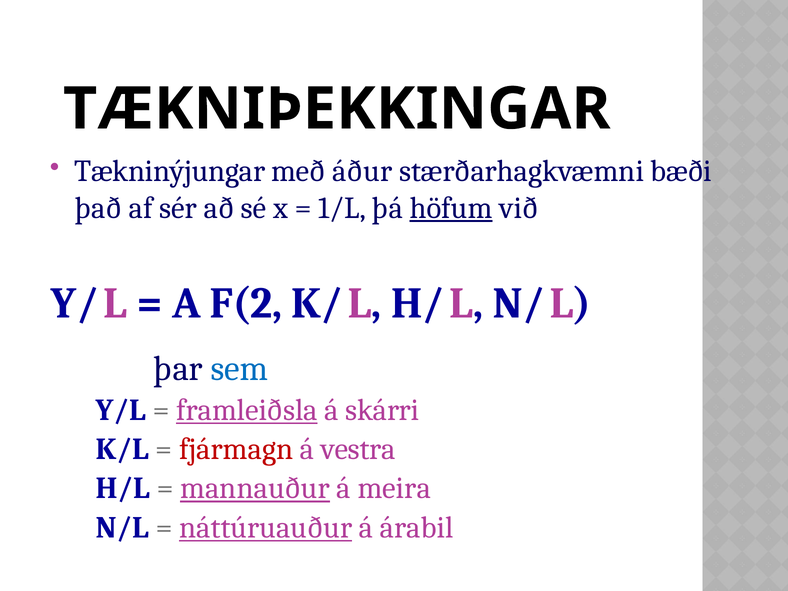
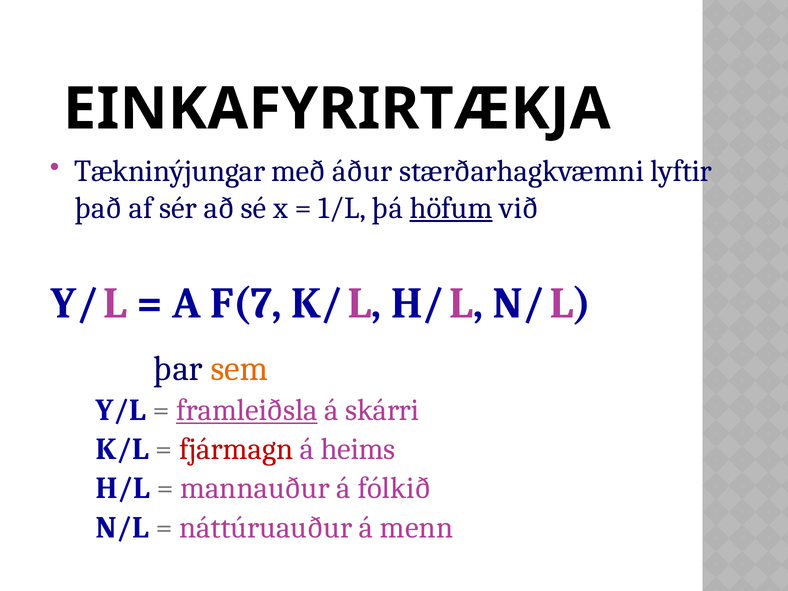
TÆKNIÞEKKINGAR: TÆKNIÞEKKINGAR -> EINKAFYRIRTÆKJA
bæði: bæði -> lyftir
F(2: F(2 -> F(7
sem colour: blue -> orange
vestra: vestra -> heims
mannauður underline: present -> none
meira: meira -> fólkið
náttúruauður underline: present -> none
árabil: árabil -> menn
